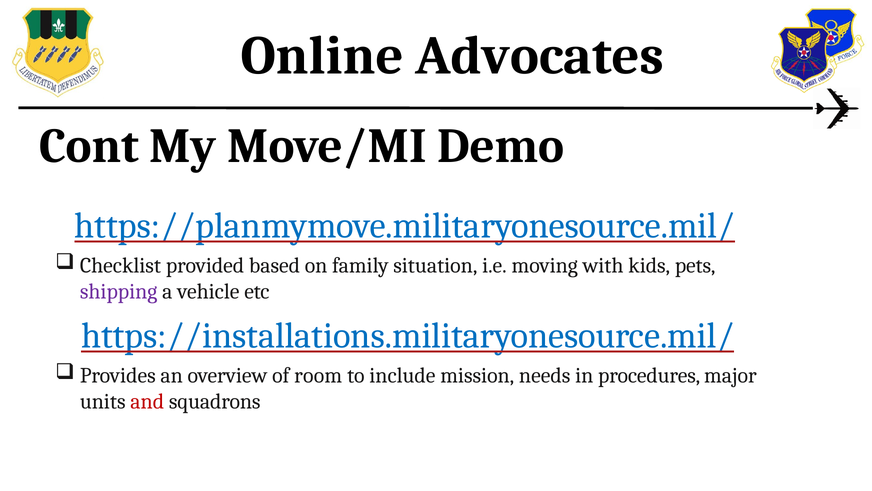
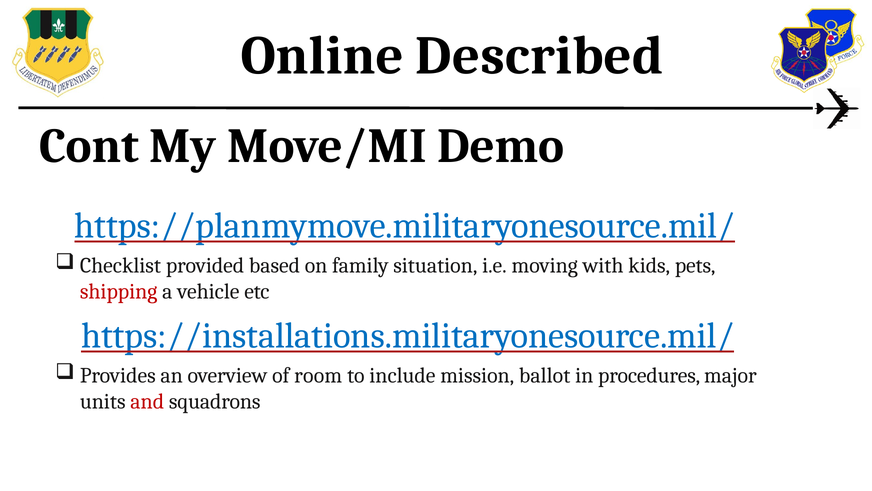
Advocates: Advocates -> Described
shipping colour: purple -> red
needs: needs -> ballot
